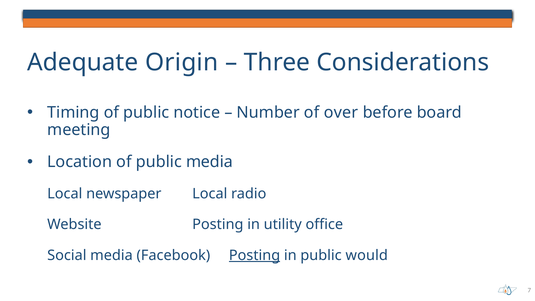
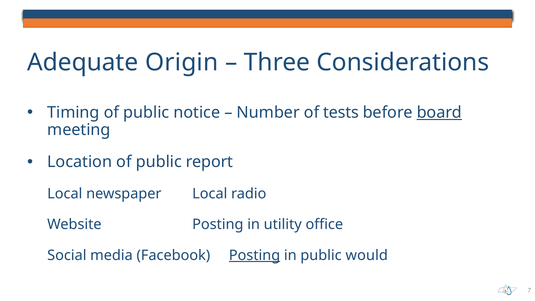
over: over -> tests
board underline: none -> present
public media: media -> report
